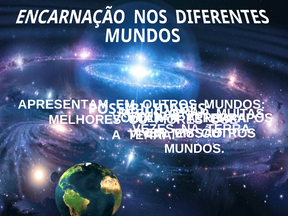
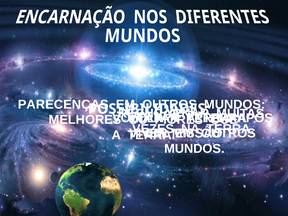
APRESENTAM: APRESENTAM -> PARECENÇAS
